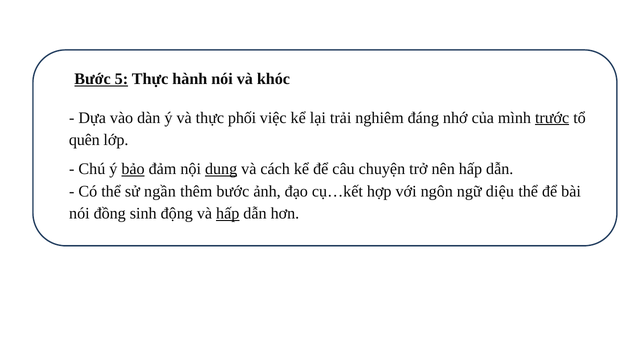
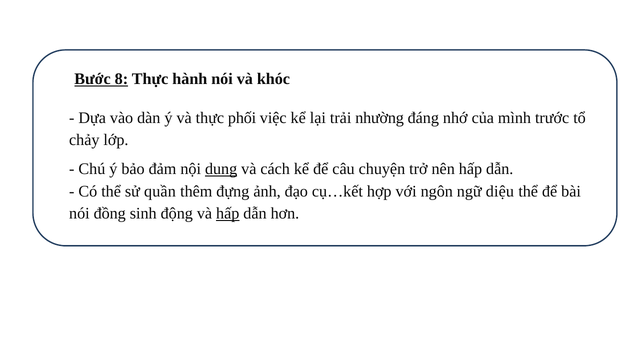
5: 5 -> 8
nghiêm: nghiêm -> nhường
trước underline: present -> none
quên: quên -> chảy
bảo underline: present -> none
ngần: ngần -> quần
thêm bước: bước -> đựng
